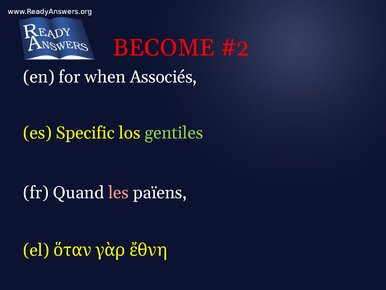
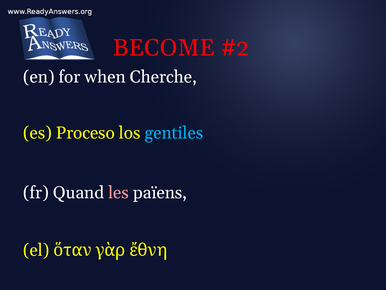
Associés: Associés -> Cherche
Specific: Specific -> Proceso
gentiles colour: light green -> light blue
